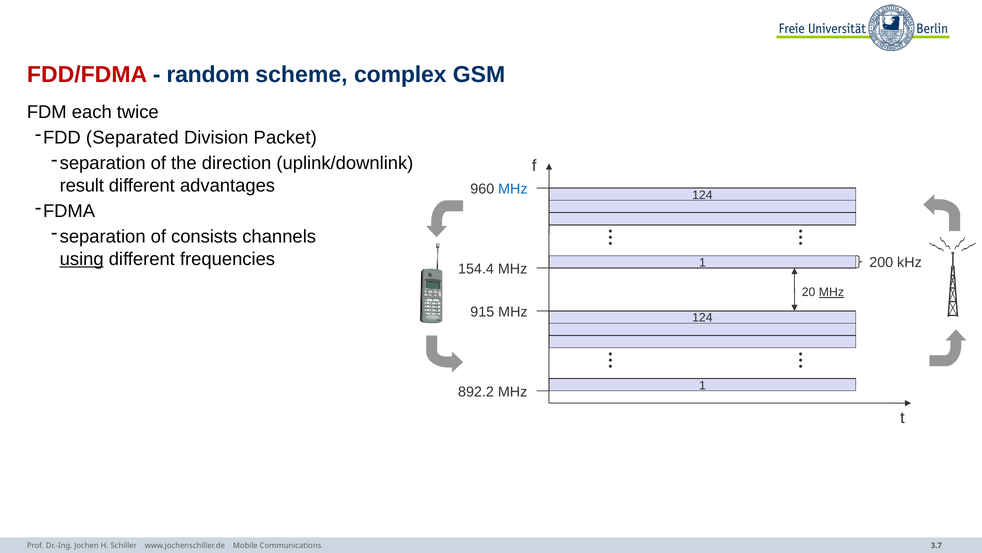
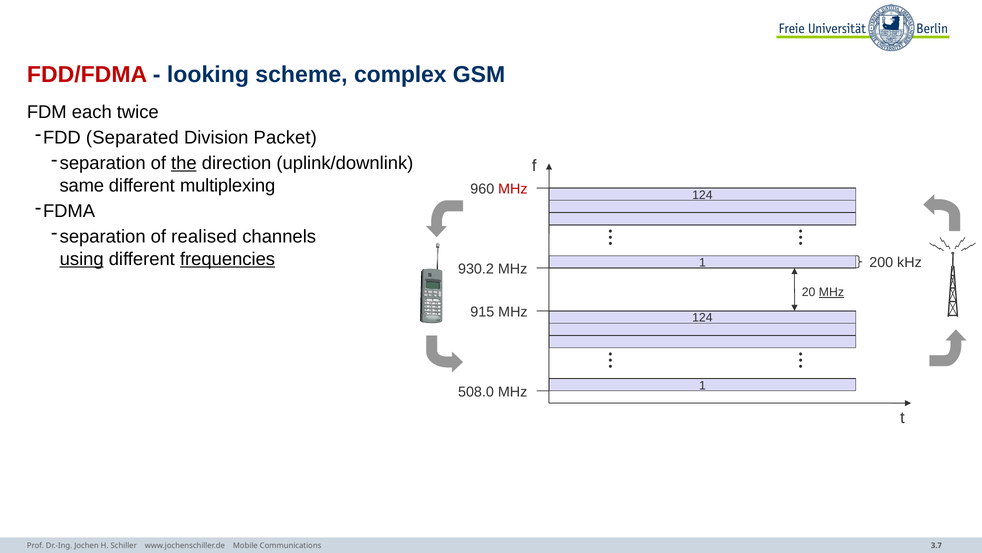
random: random -> looking
the underline: none -> present
result: result -> same
advantages: advantages -> multiplexing
MHz at (513, 189) colour: blue -> red
consists: consists -> realised
frequencies underline: none -> present
154.4: 154.4 -> 930.2
892.2: 892.2 -> 508.0
